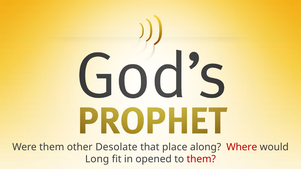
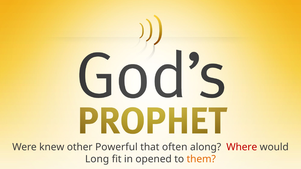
Were them: them -> knew
Desolate: Desolate -> Powerful
place: place -> often
them at (201, 159) colour: red -> orange
